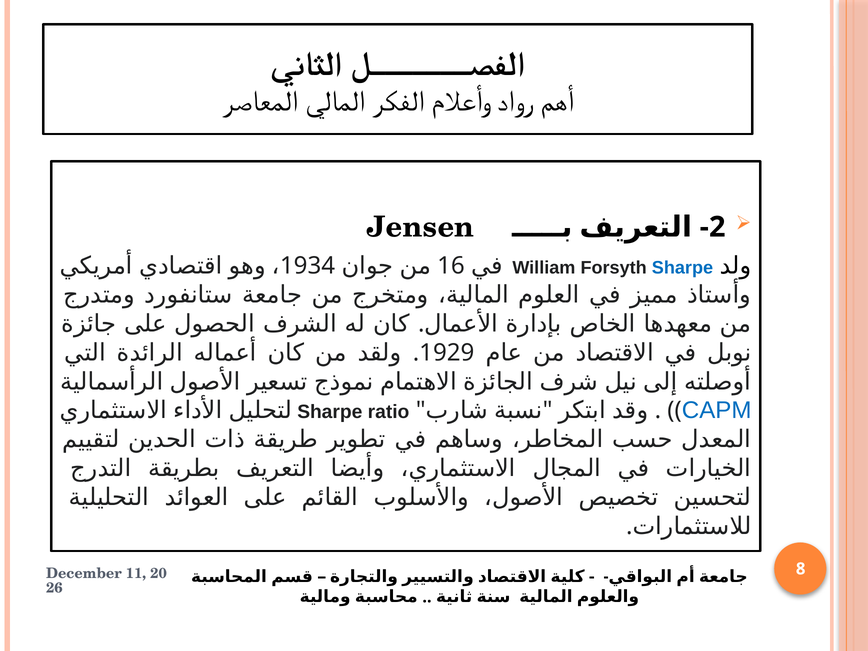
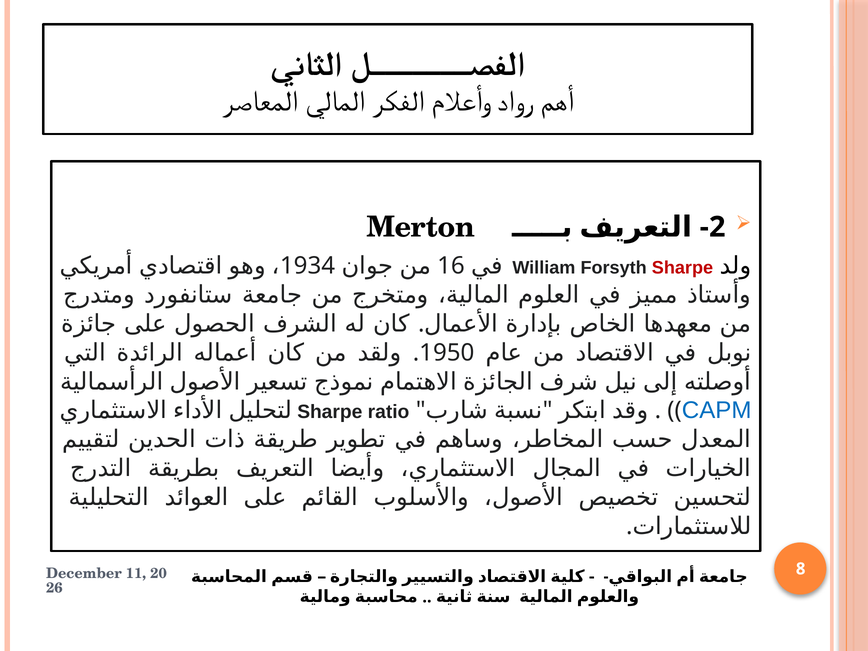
Jensen: Jensen -> Merton
Sharpe at (682, 268) colour: blue -> red
1929: 1929 -> 1950
